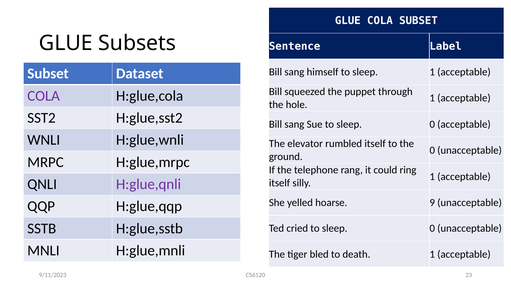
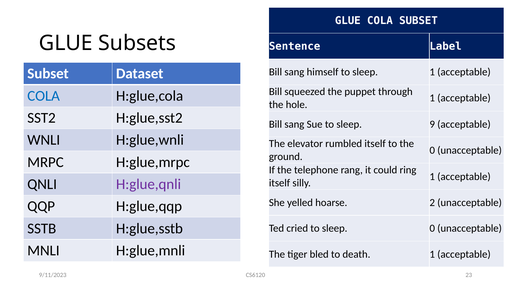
COLA at (44, 96) colour: purple -> blue
Sue to sleep 0: 0 -> 9
9: 9 -> 2
